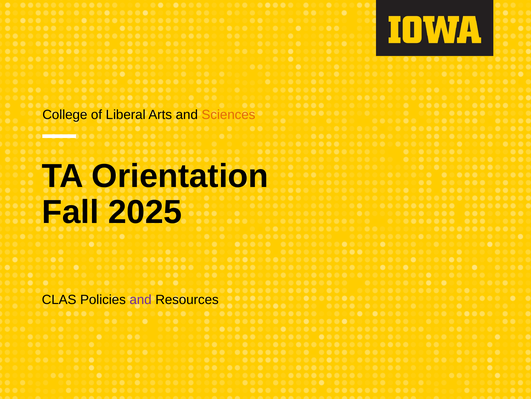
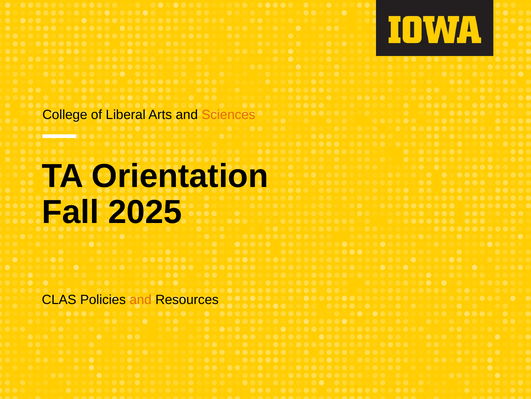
and at (141, 299) colour: purple -> orange
